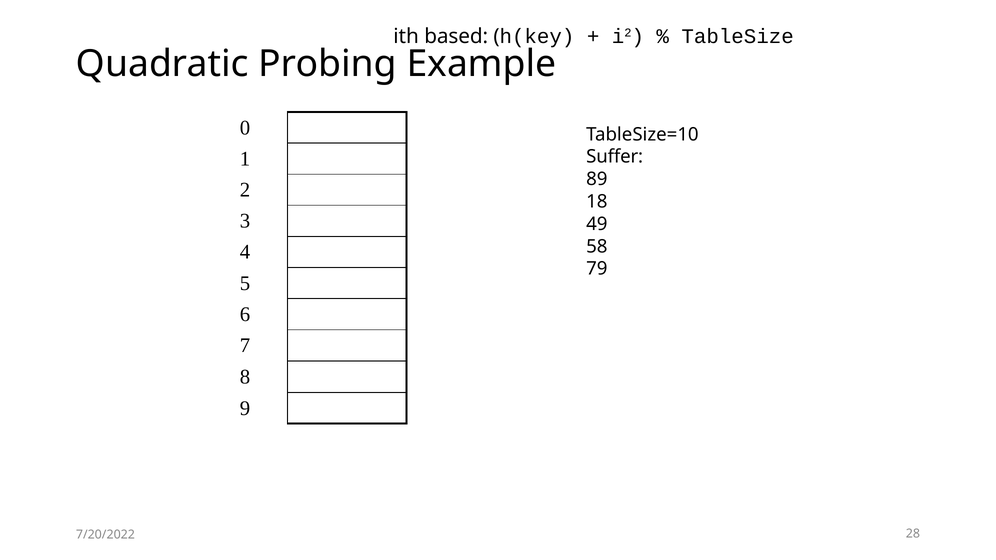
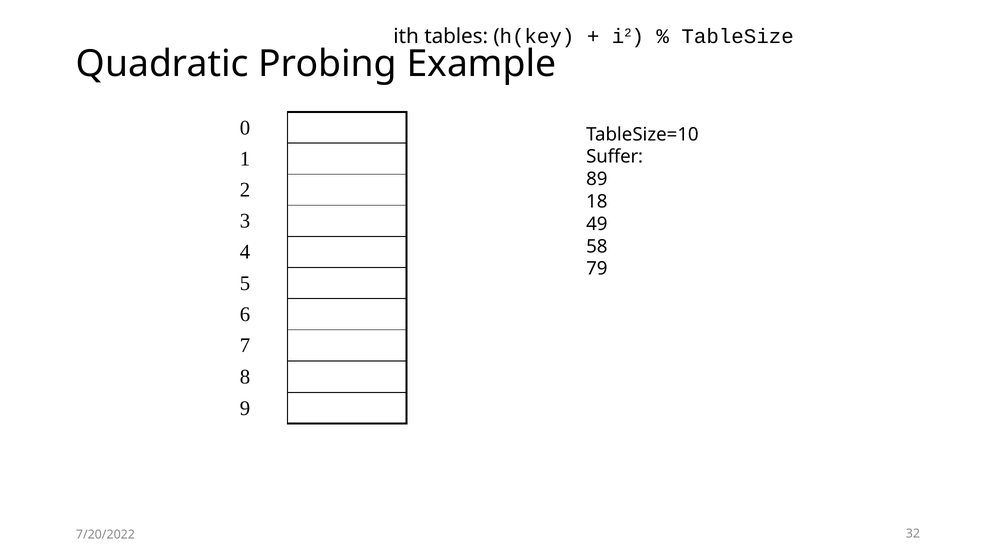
based: based -> tables
28: 28 -> 32
